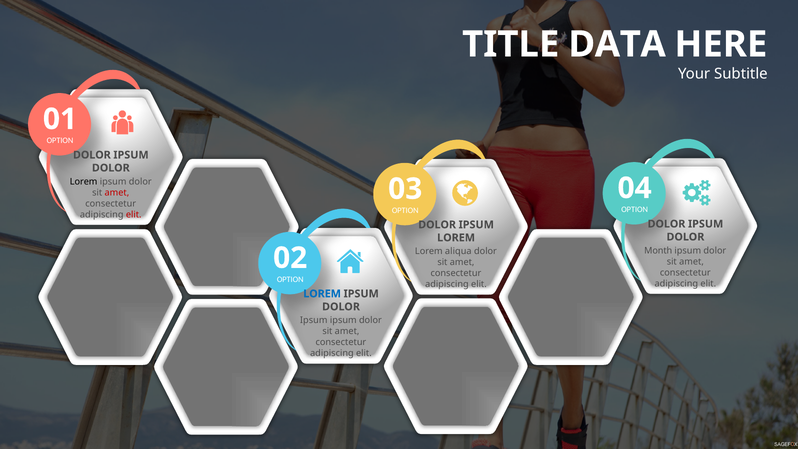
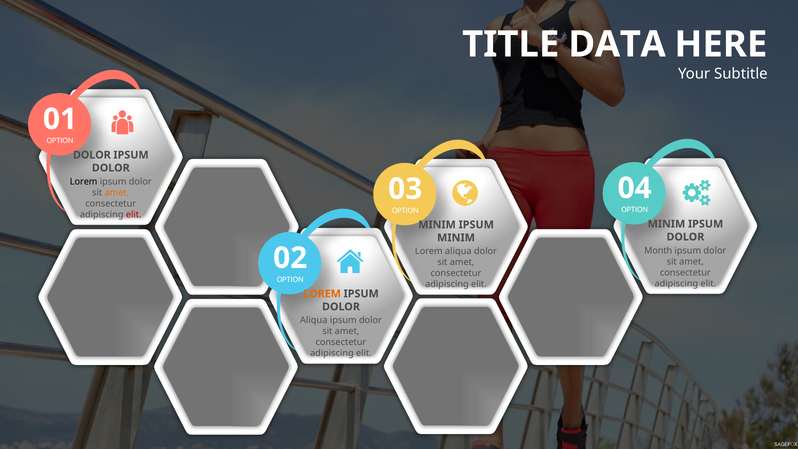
amet at (117, 193) colour: red -> orange
DOLOR at (666, 224): DOLOR -> MINIM
DOLOR at (437, 225): DOLOR -> MINIM
LOREM at (456, 238): LOREM -> MINIM
LOREM at (322, 294) colour: blue -> orange
Ipsum at (314, 320): Ipsum -> Aliqua
